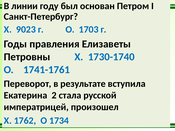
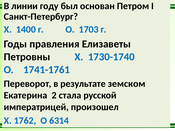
9023: 9023 -> 1400
вступила: вступила -> земском
1734: 1734 -> 6314
